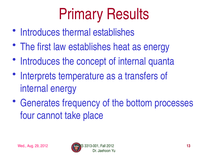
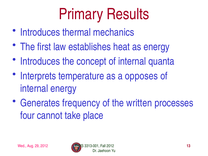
thermal establishes: establishes -> mechanics
transfers: transfers -> opposes
bottom: bottom -> written
